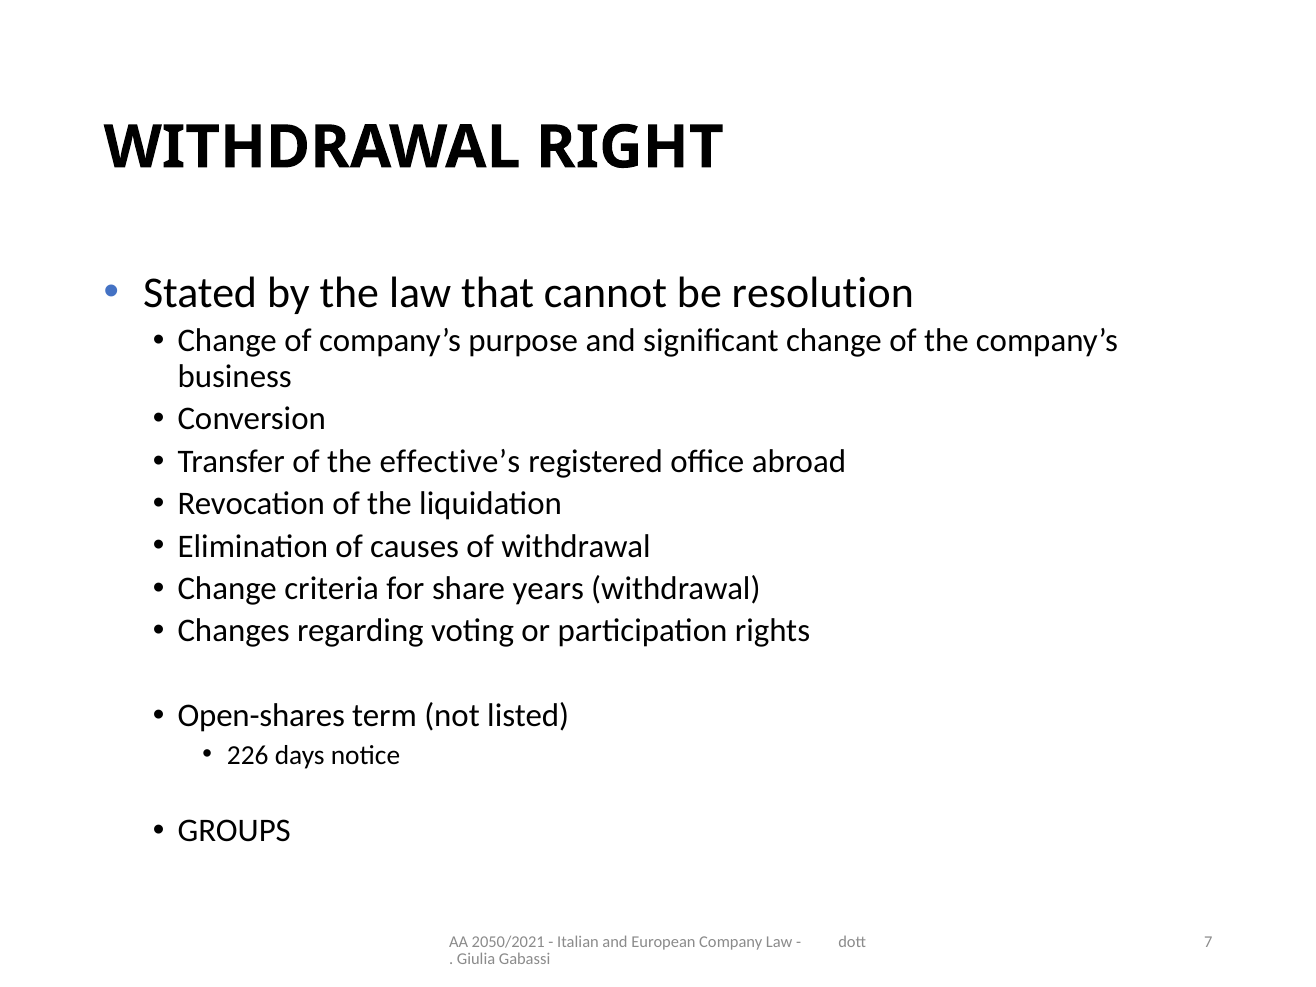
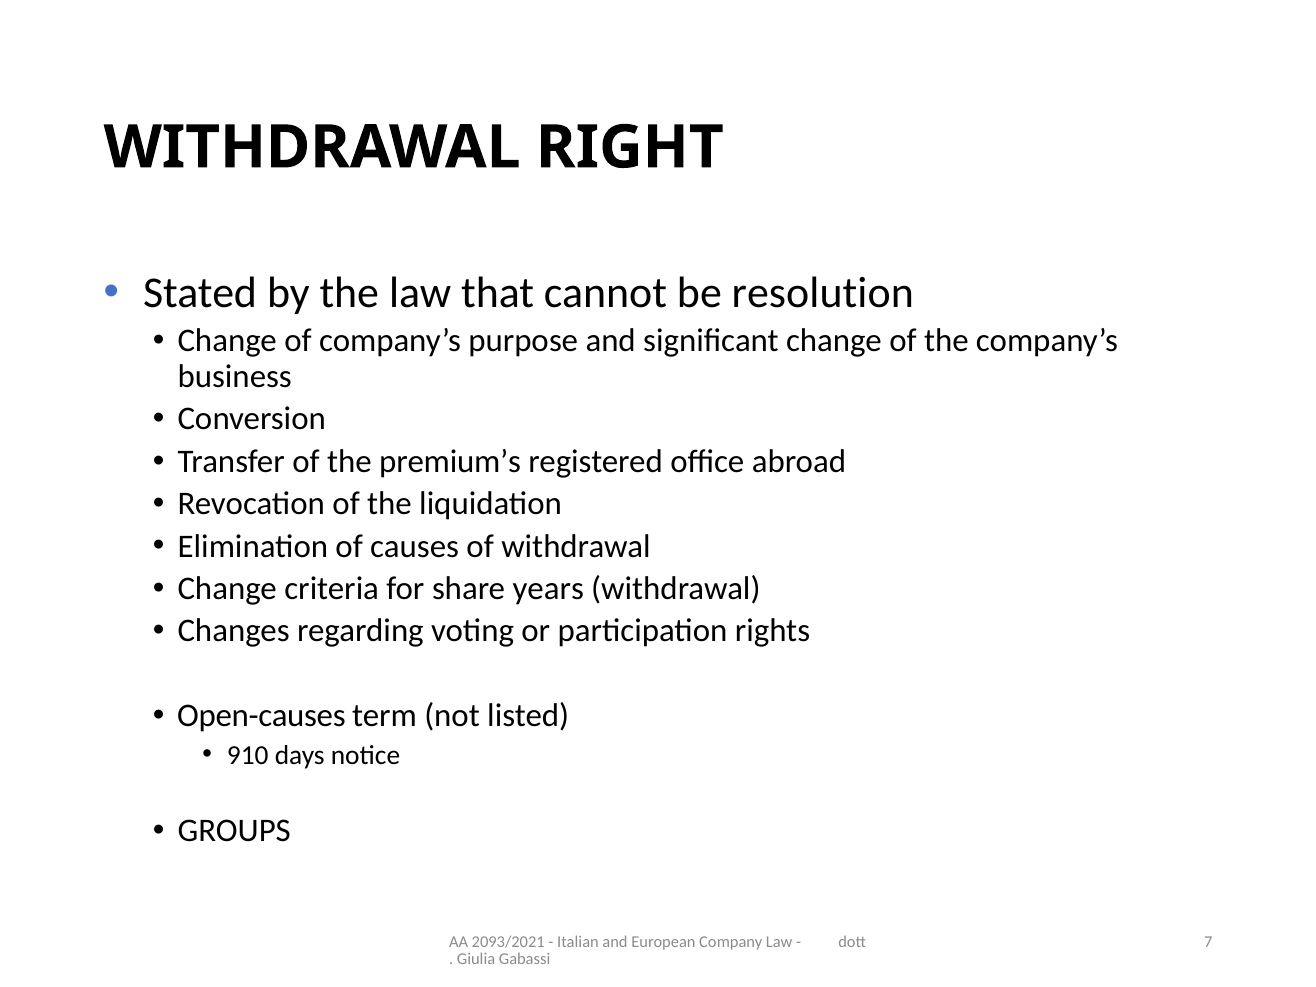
effective’s: effective’s -> premium’s
Open-shares: Open-shares -> Open-causes
226: 226 -> 910
2050/2021: 2050/2021 -> 2093/2021
